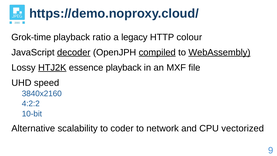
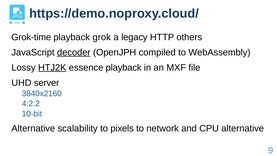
ratio: ratio -> grok
colour: colour -> others
compiled underline: present -> none
WebAssembly underline: present -> none
speed: speed -> server
coder: coder -> pixels
CPU vectorized: vectorized -> alternative
